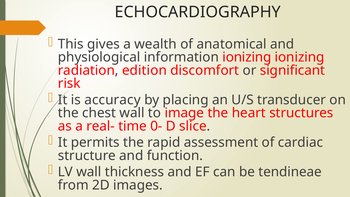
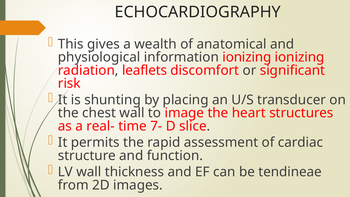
edition: edition -> leaflets
accuracy: accuracy -> shunting
0-: 0- -> 7-
